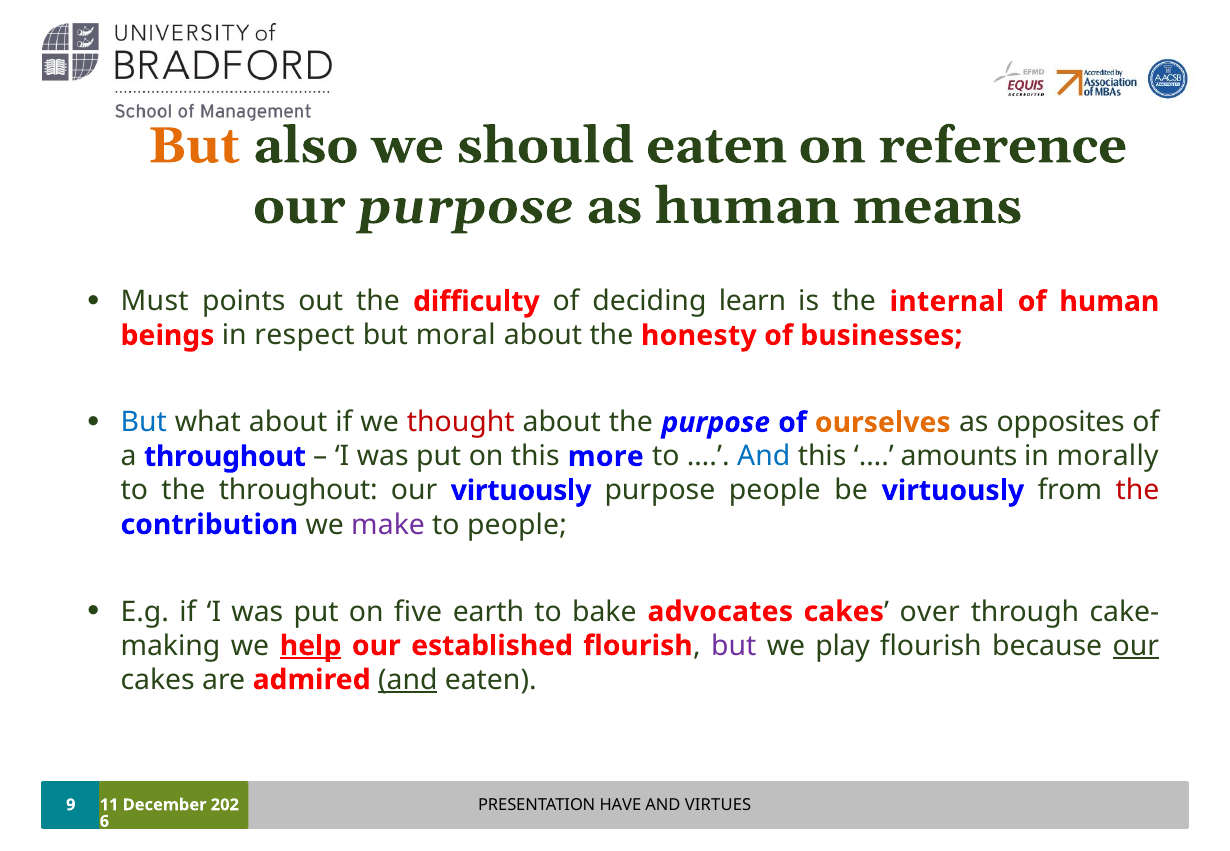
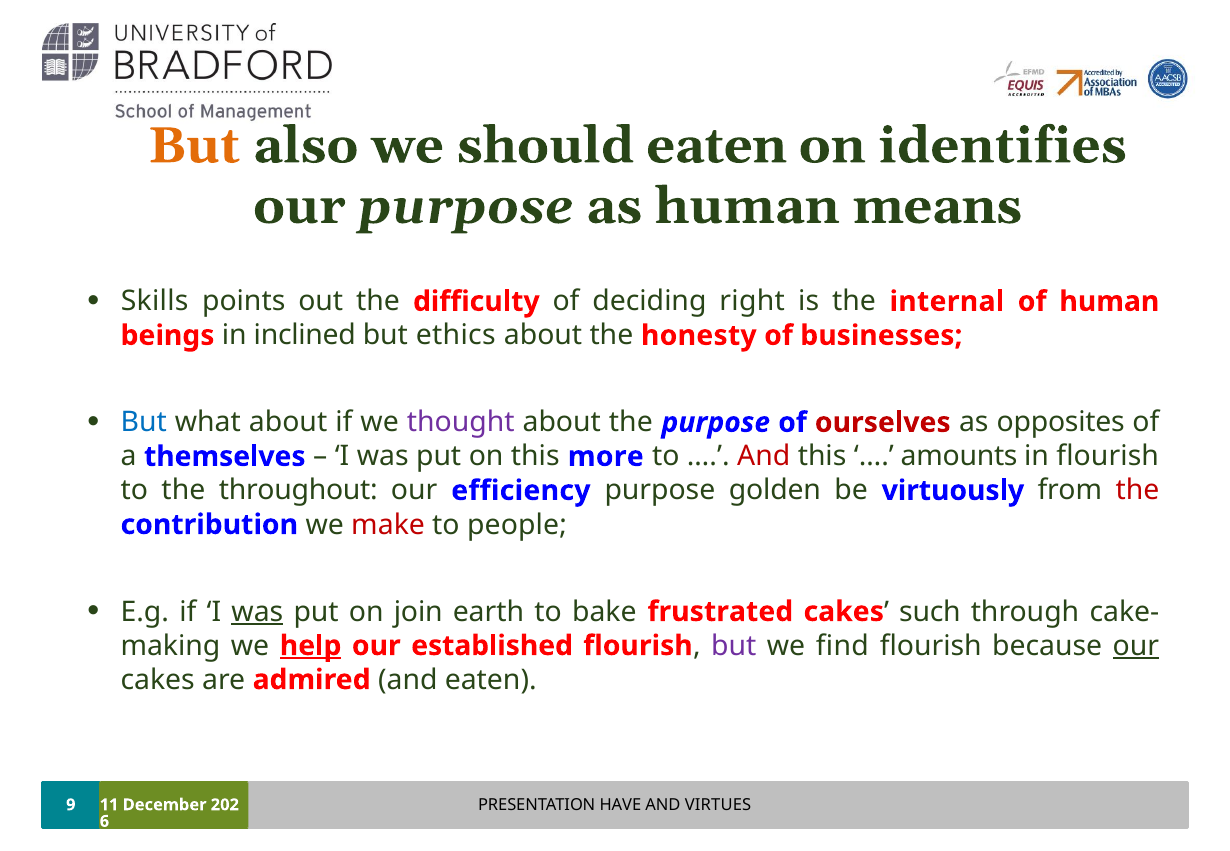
reference: reference -> identifies
Must: Must -> Skills
learn: learn -> right
respect: respect -> inclined
moral: moral -> ethics
thought colour: red -> purple
ourselves colour: orange -> red
a throughout: throughout -> themselves
And at (764, 457) colour: blue -> red
in morally: morally -> flourish
our virtuously: virtuously -> efficiency
purpose people: people -> golden
make colour: purple -> red
was at (257, 612) underline: none -> present
five: five -> join
advocates: advocates -> frustrated
over: over -> such
play: play -> find
and at (408, 680) underline: present -> none
